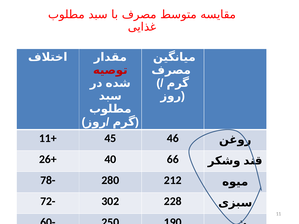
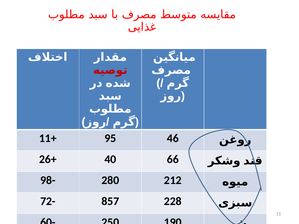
45: 45 -> 95
78-: 78- -> 98-
302: 302 -> 857
